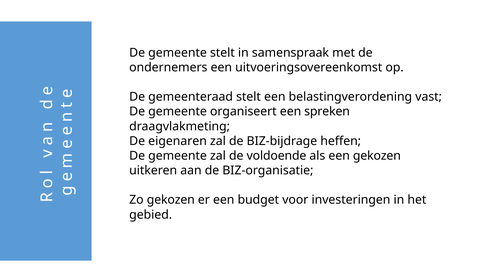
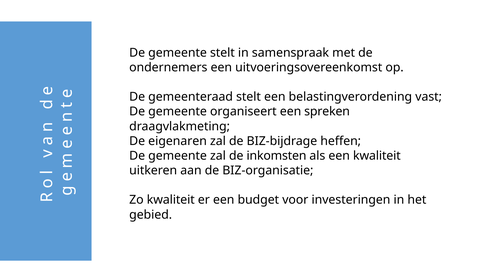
voldoende: voldoende -> inkomsten
een gekozen: gekozen -> kwaliteit
Zo gekozen: gekozen -> kwaliteit
